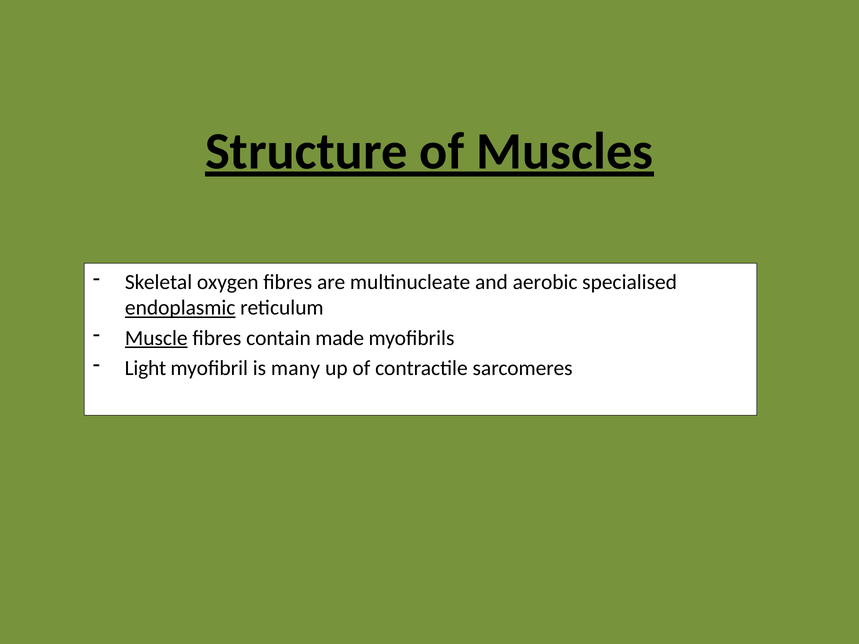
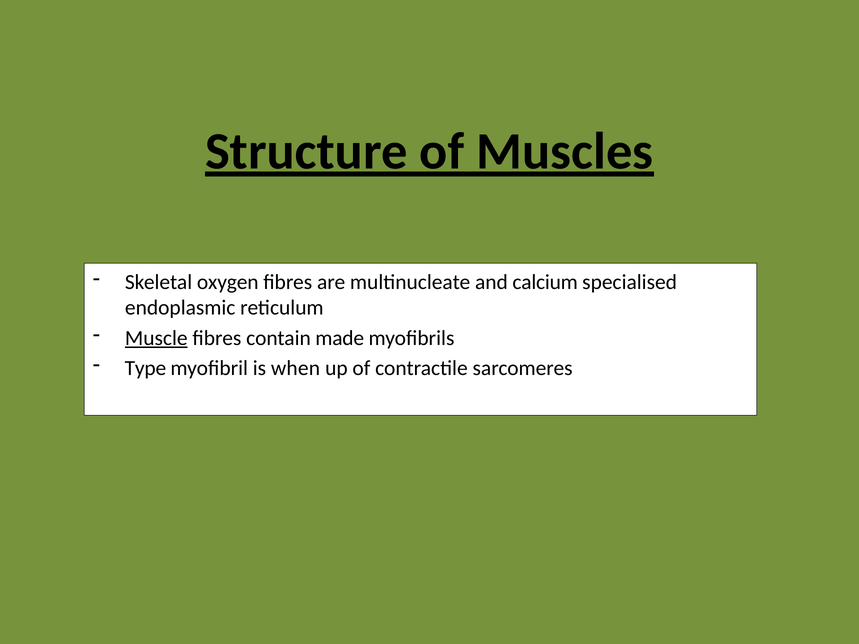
aerobic: aerobic -> calcium
endoplasmic underline: present -> none
Light: Light -> Type
many: many -> when
